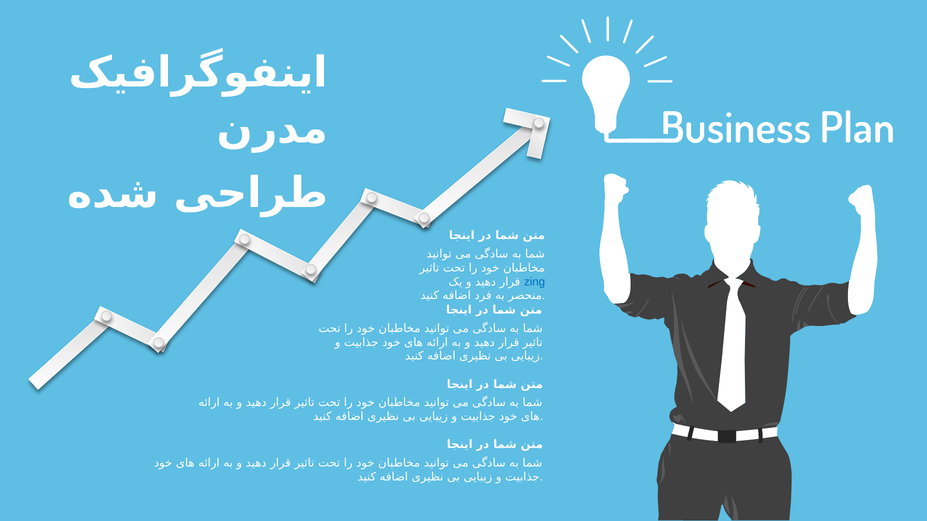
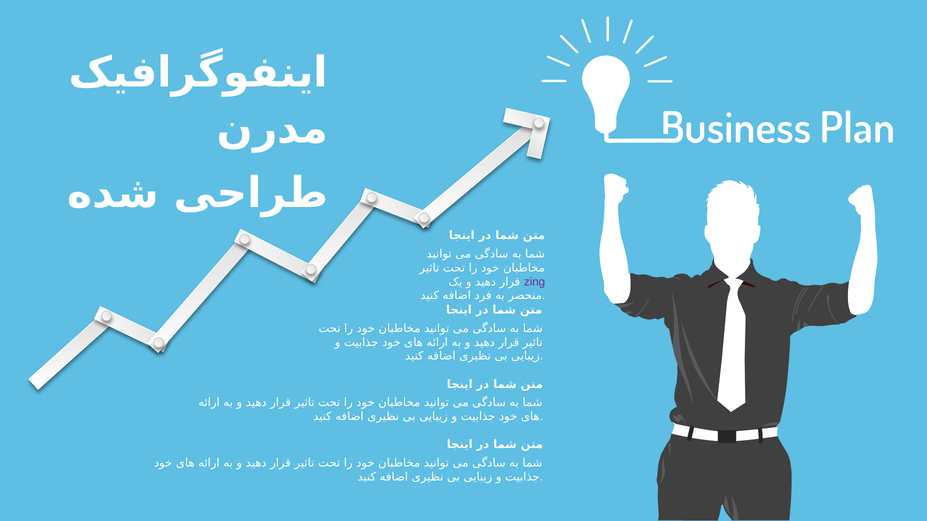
zing colour: blue -> purple
